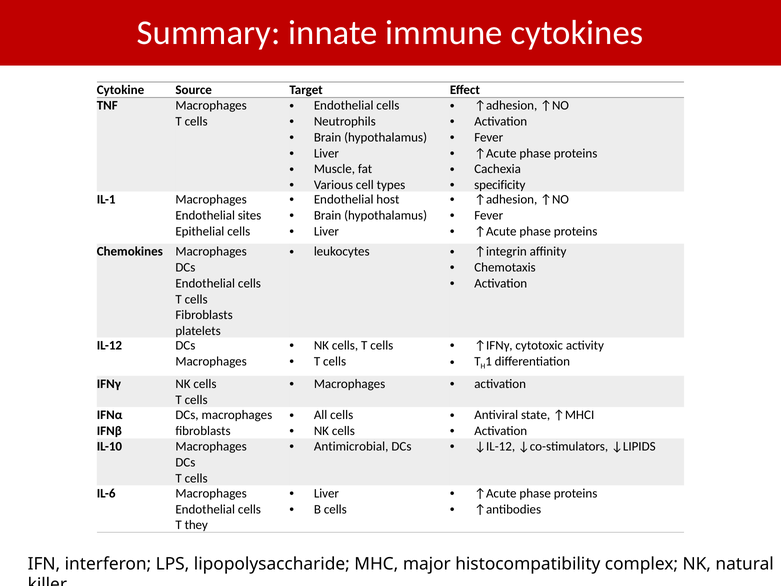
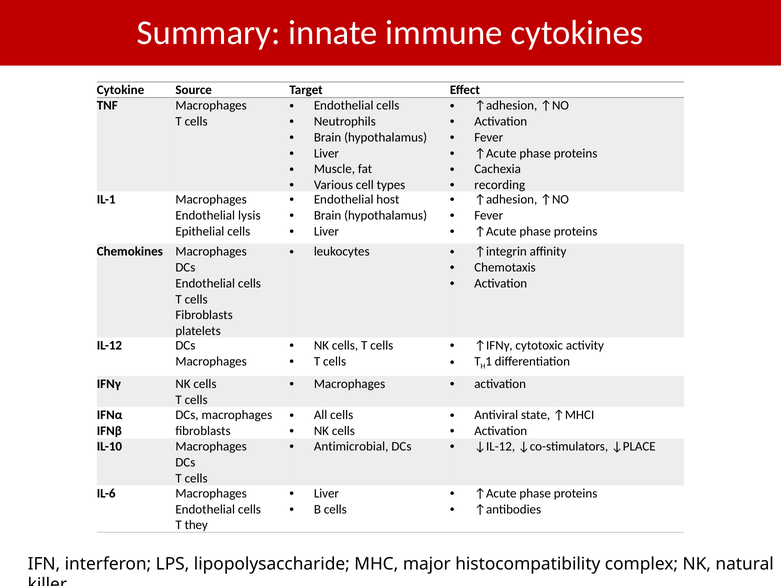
specificity: specificity -> recording
sites: sites -> lysis
↓LIPIDS: ↓LIPIDS -> ↓PLACE
